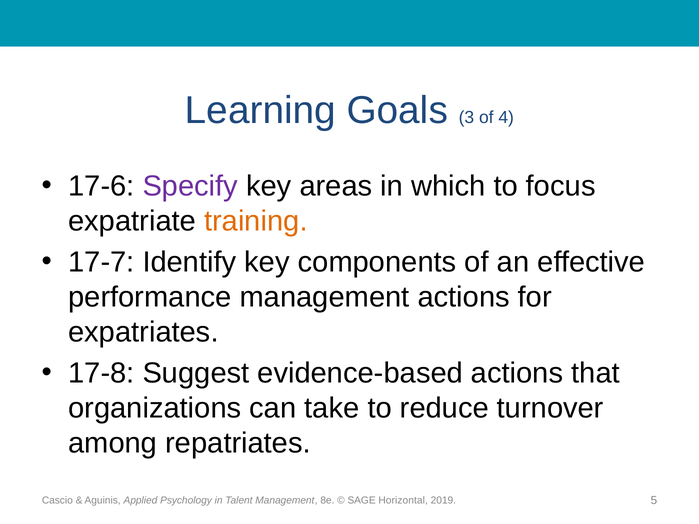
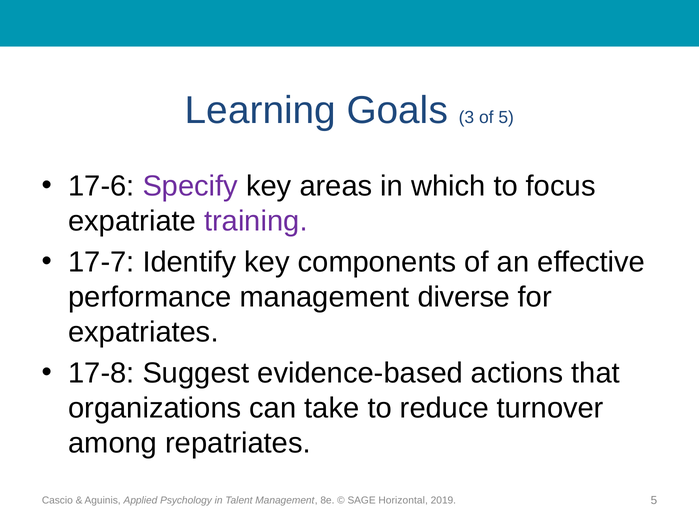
of 4: 4 -> 5
training colour: orange -> purple
management actions: actions -> diverse
